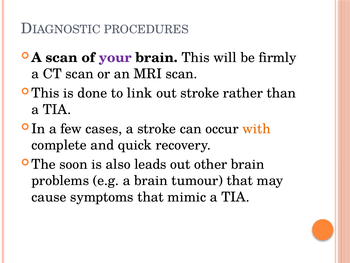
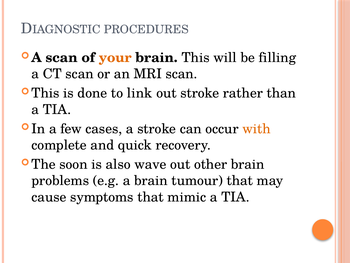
your colour: purple -> orange
firmly: firmly -> filling
leads: leads -> wave
